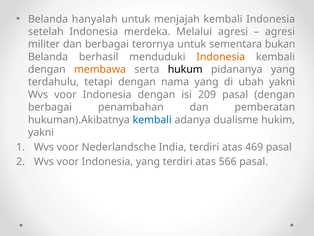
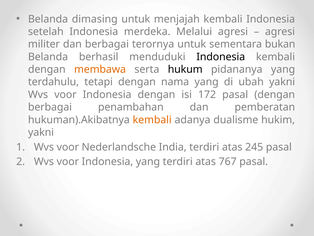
hanyalah: hanyalah -> dimasing
Indonesia at (221, 57) colour: orange -> black
209: 209 -> 172
kembali at (152, 120) colour: blue -> orange
469: 469 -> 245
566: 566 -> 767
